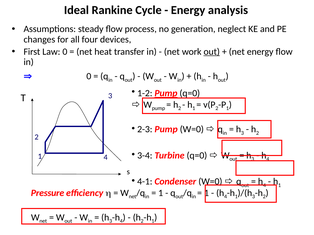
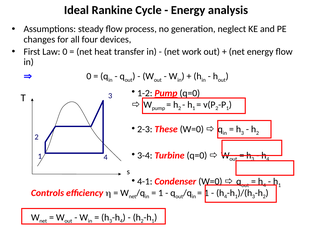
out at (212, 52) underline: present -> none
2-3 Pump: Pump -> These
Pressure: Pressure -> Controls
